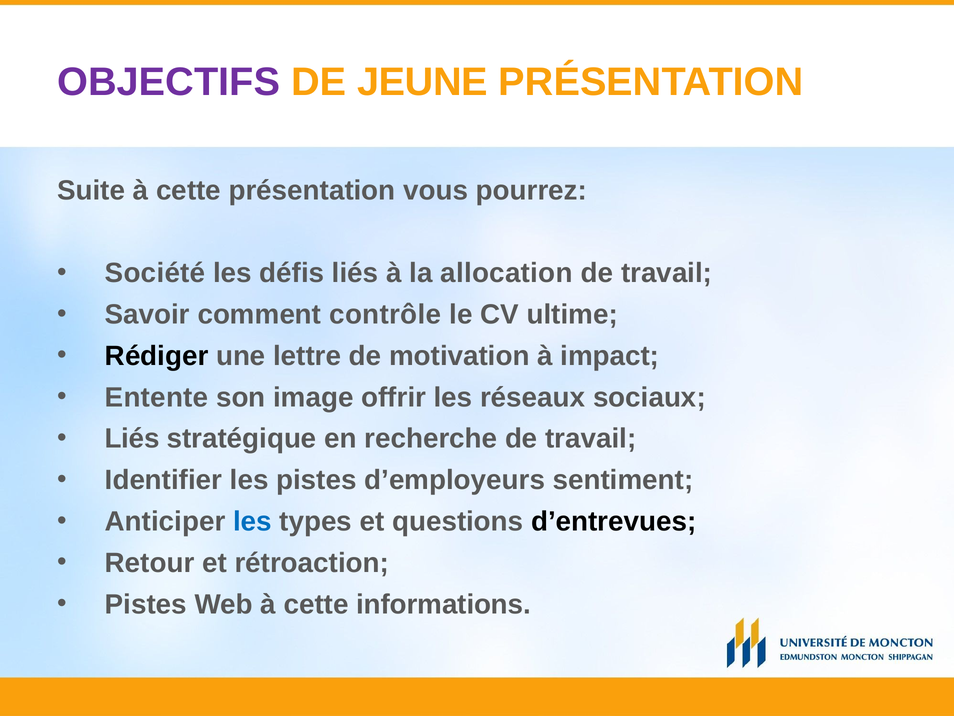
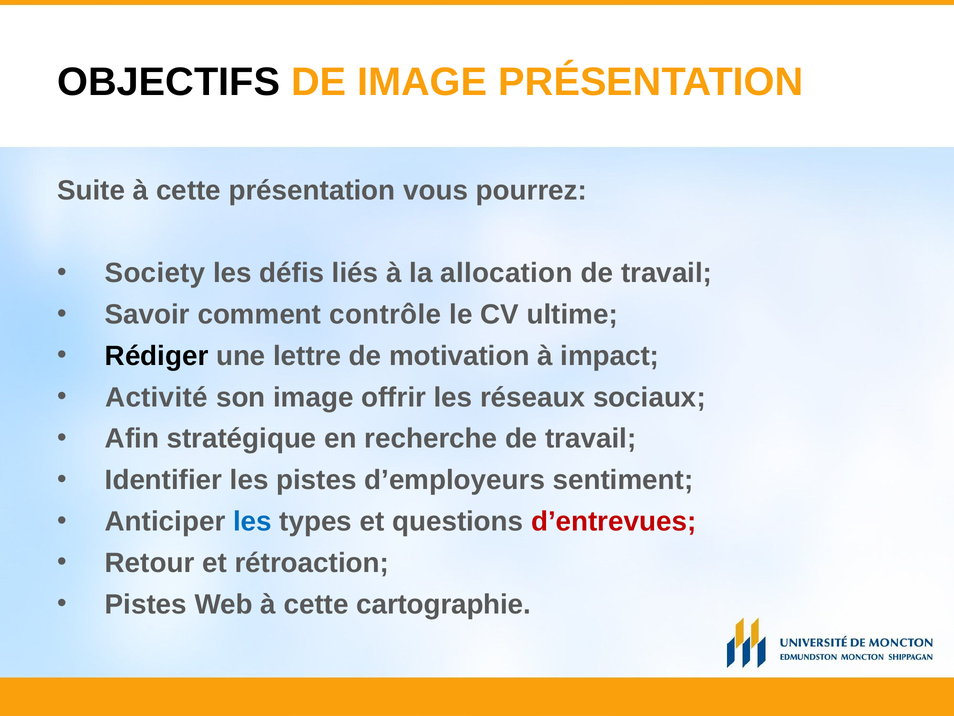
OBJECTIFS colour: purple -> black
DE JEUNE: JEUNE -> IMAGE
Société: Société -> Society
Entente: Entente -> Activité
Liés at (132, 438): Liés -> Afin
d’entrevues colour: black -> red
informations: informations -> cartographie
